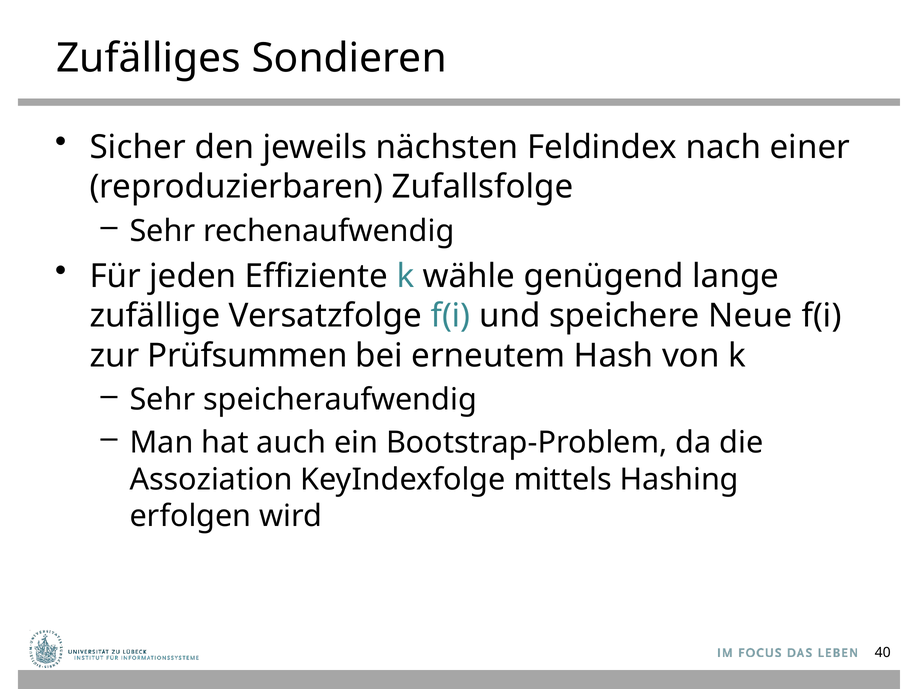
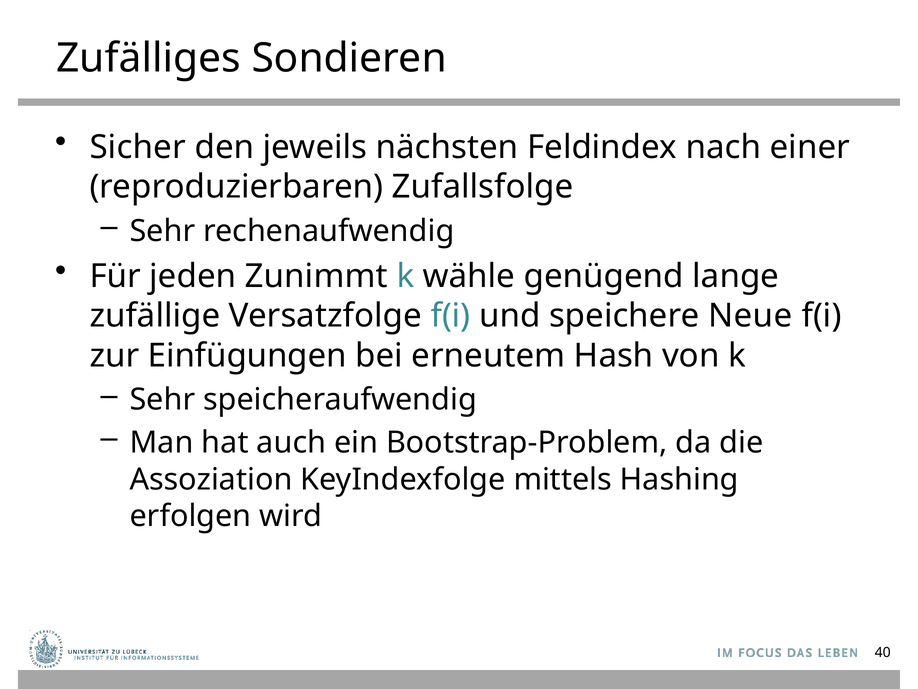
Effiziente: Effiziente -> Zunimmt
Prüfsummen: Prüfsummen -> Einfügungen
